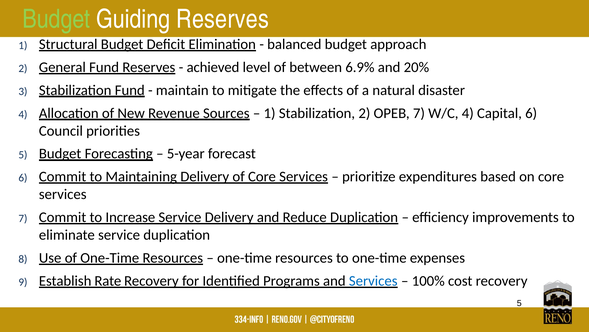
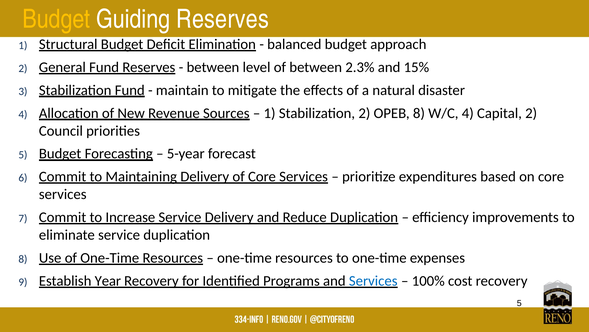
Budget at (56, 19) colour: light green -> yellow
achieved at (213, 67): achieved -> between
6.9%: 6.9% -> 2.3%
20%: 20% -> 15%
OPEB 7: 7 -> 8
Capital 6: 6 -> 2
Rate: Rate -> Year
